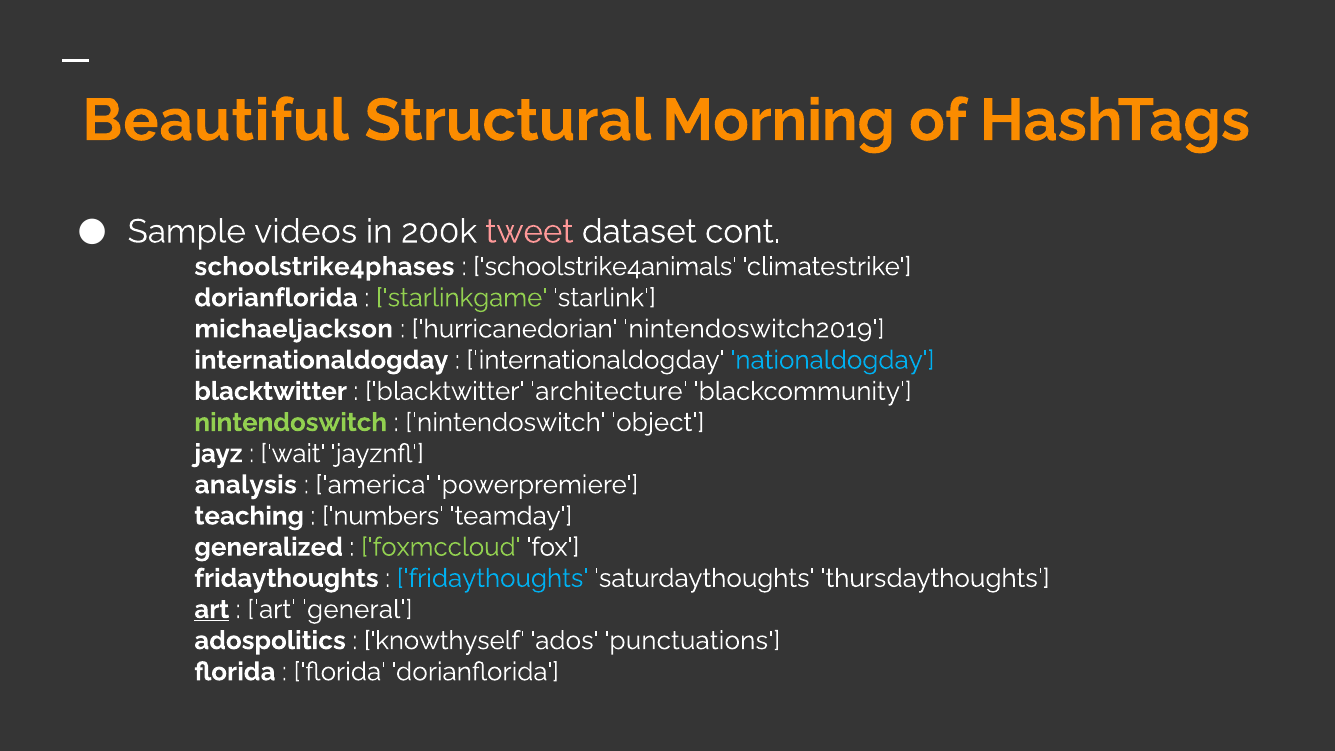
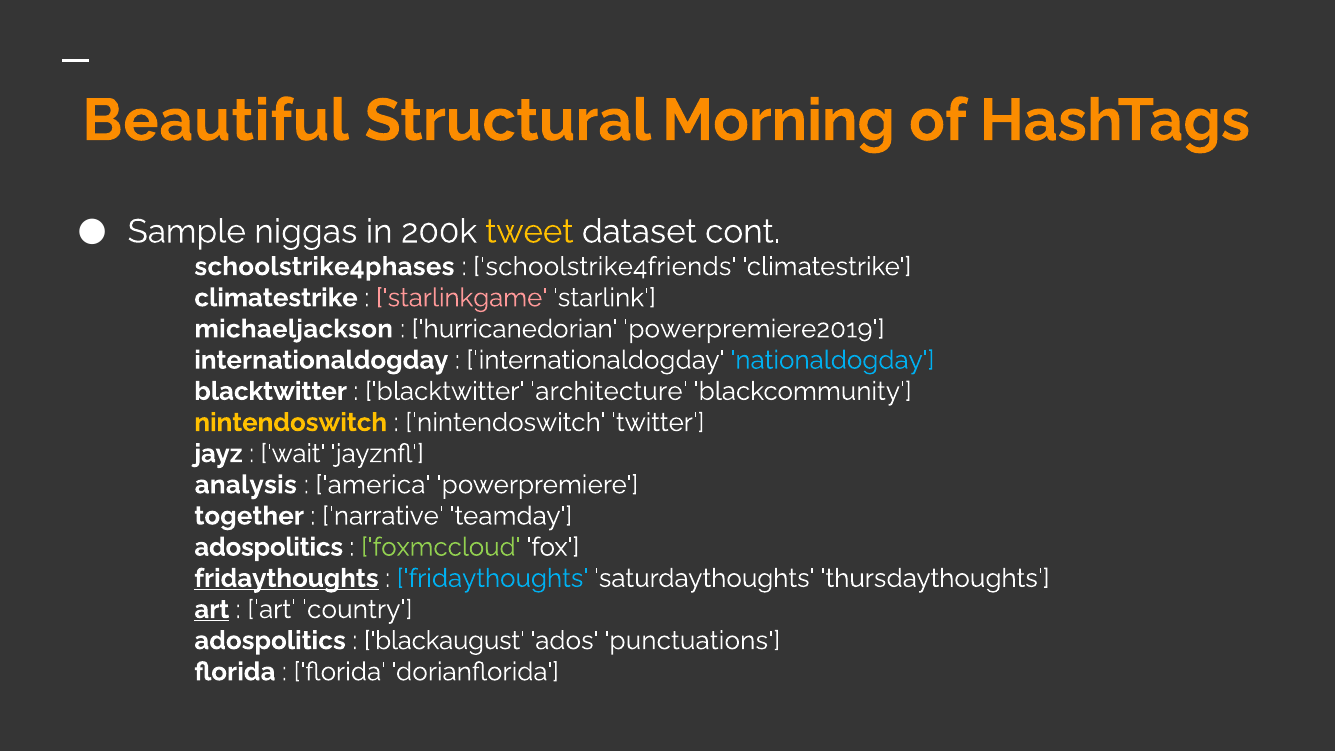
videos: videos -> niggas
tweet colour: pink -> yellow
schoolstrike4animals: schoolstrike4animals -> schoolstrike4friends
dorianflorida at (276, 298): dorianflorida -> climatestrike
starlinkgame colour: light green -> pink
nintendoswitch2019: nintendoswitch2019 -> powerpremiere2019
nintendoswitch at (291, 422) colour: light green -> yellow
object: object -> twitter
teaching: teaching -> together
numbers: numbers -> narrative
generalized at (269, 547): generalized -> adospolitics
fridaythoughts at (287, 578) underline: none -> present
general: general -> country
knowthyself: knowthyself -> blackaugust
